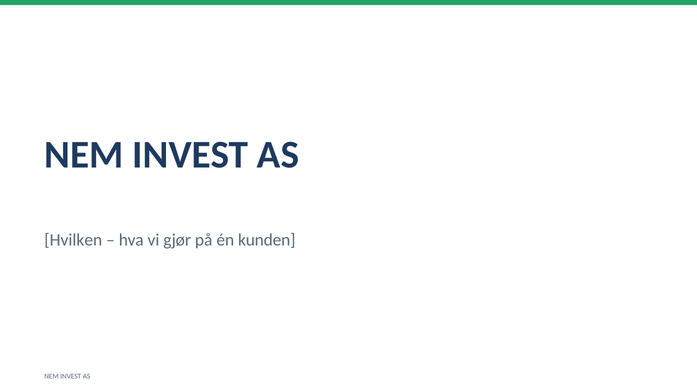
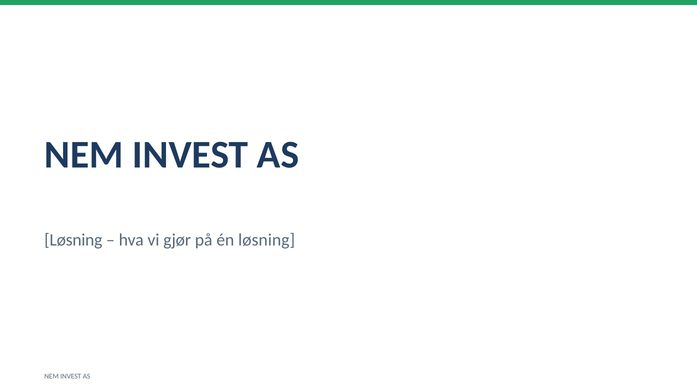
Hvilken at (73, 240): Hvilken -> Løsning
én kunden: kunden -> løsning
